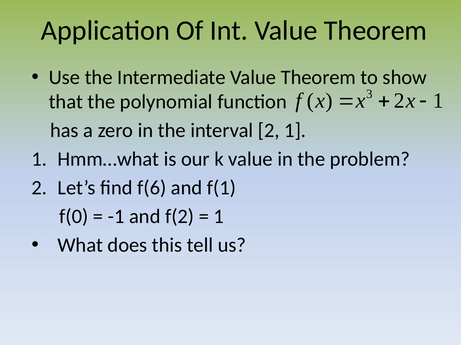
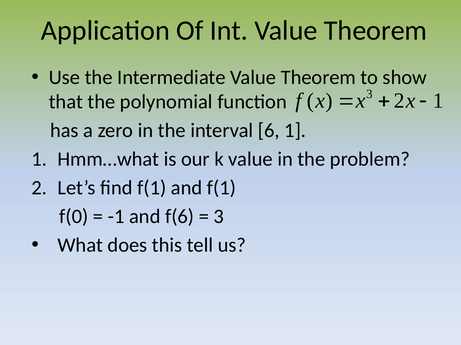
interval 2: 2 -> 6
find f(6: f(6 -> f(1
f(2: f(2 -> f(6
1 at (219, 217): 1 -> 3
